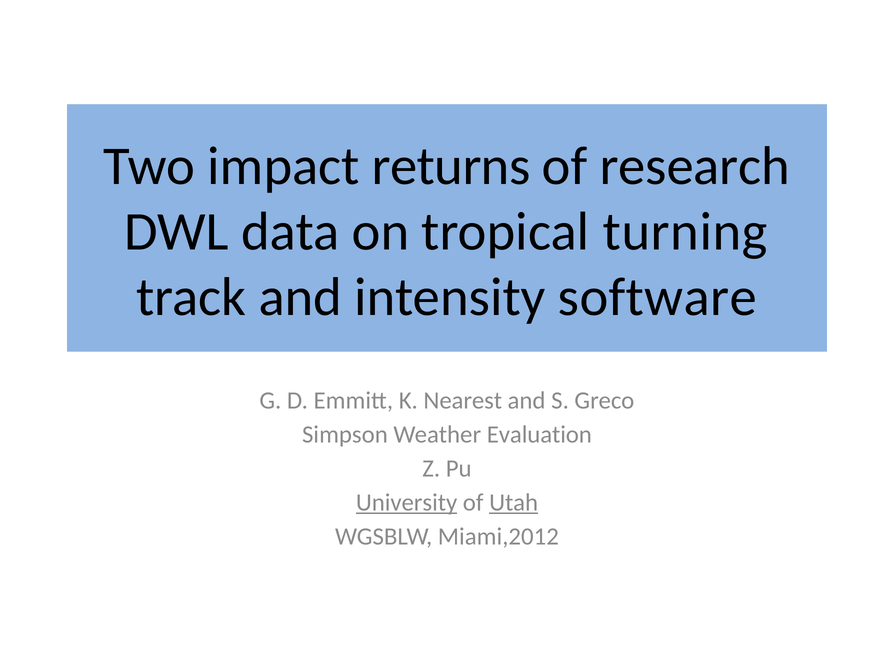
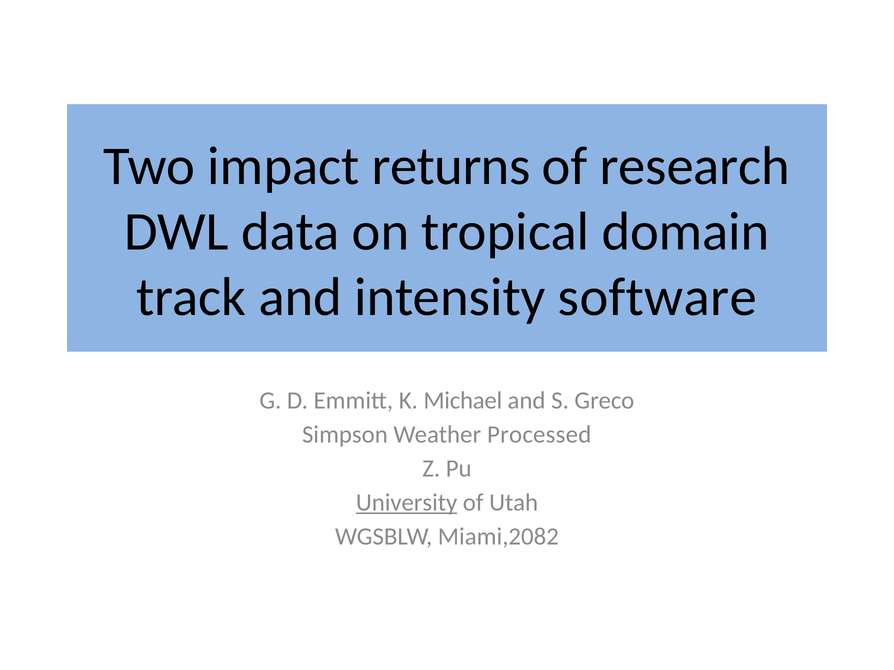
turning: turning -> domain
Nearest: Nearest -> Michael
Evaluation: Evaluation -> Processed
Utah underline: present -> none
Miami,2012: Miami,2012 -> Miami,2082
